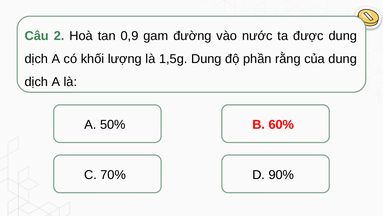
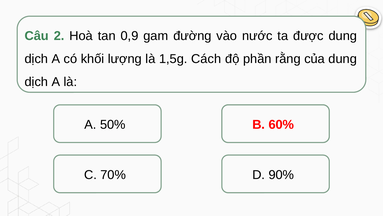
1,5g Dung: Dung -> Cách
